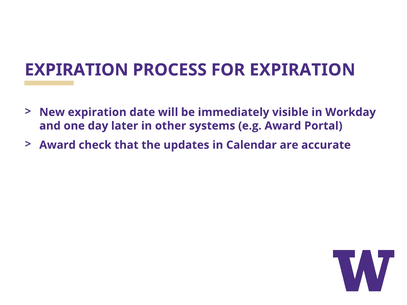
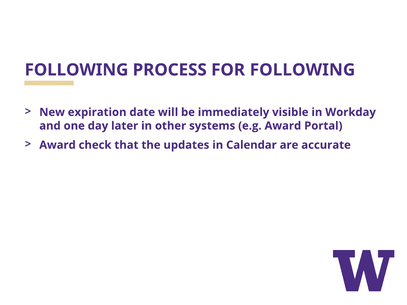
EXPIRATION at (76, 70): EXPIRATION -> FOLLOWING
FOR EXPIRATION: EXPIRATION -> FOLLOWING
